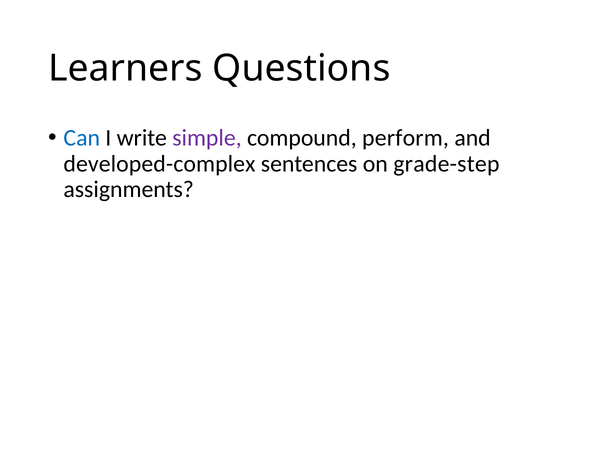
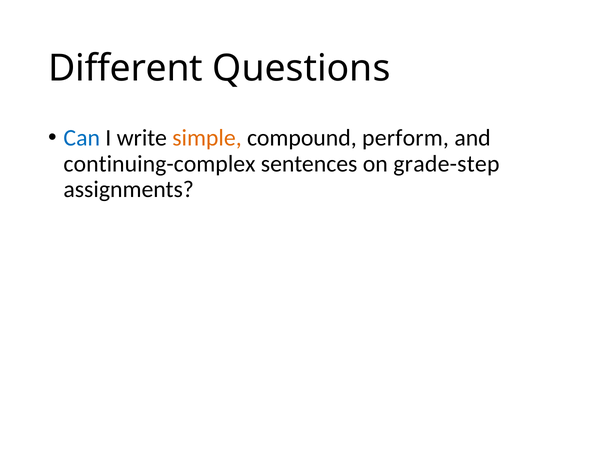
Learners: Learners -> Different
simple colour: purple -> orange
developed-complex: developed-complex -> continuing-complex
